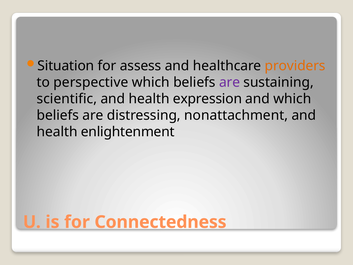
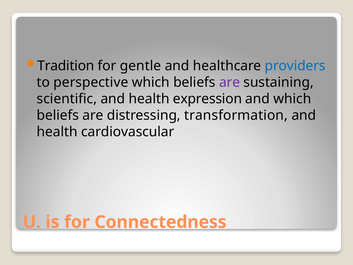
Situation: Situation -> Tradition
assess: assess -> gentle
providers colour: orange -> blue
nonattachment: nonattachment -> transformation
enlightenment: enlightenment -> cardiovascular
